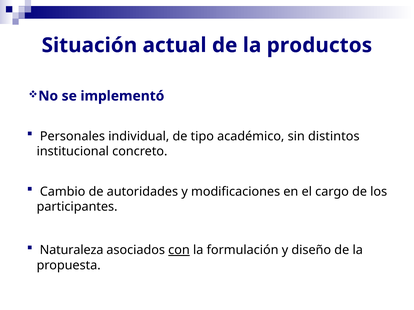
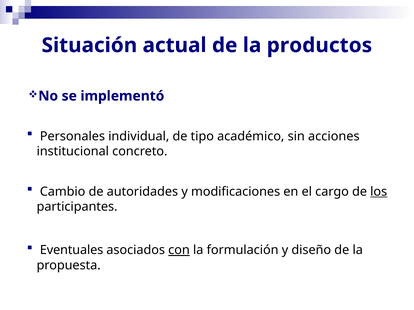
distintos: distintos -> acciones
los underline: none -> present
Naturaleza: Naturaleza -> Eventuales
